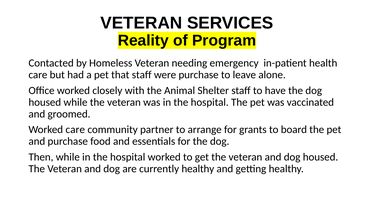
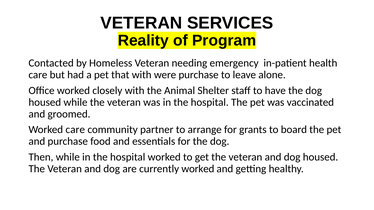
that staff: staff -> with
currently healthy: healthy -> worked
